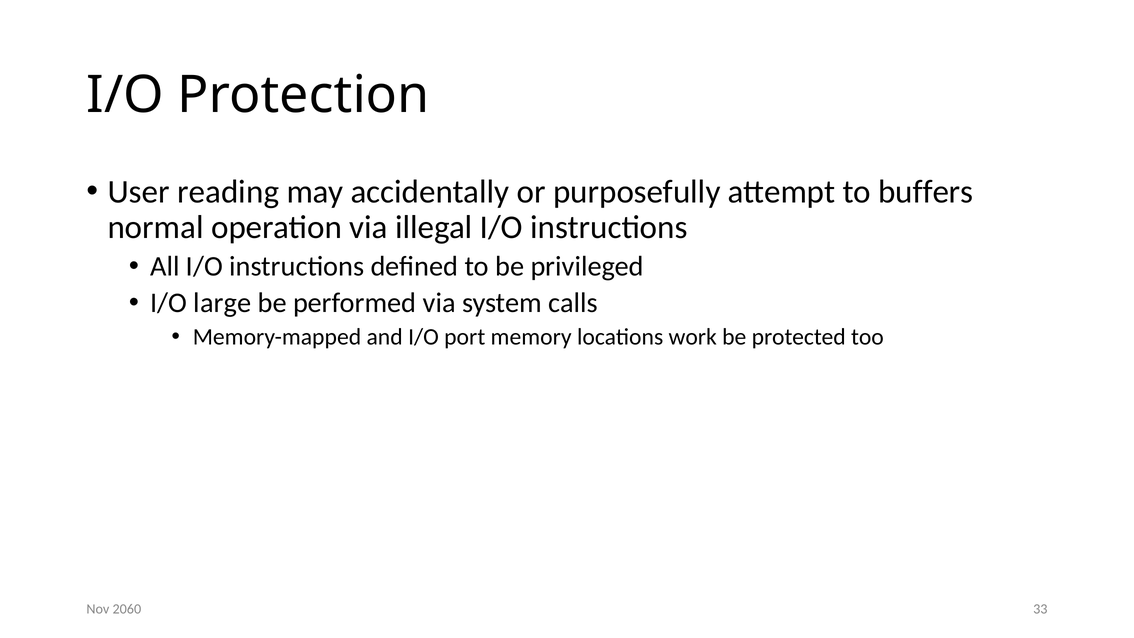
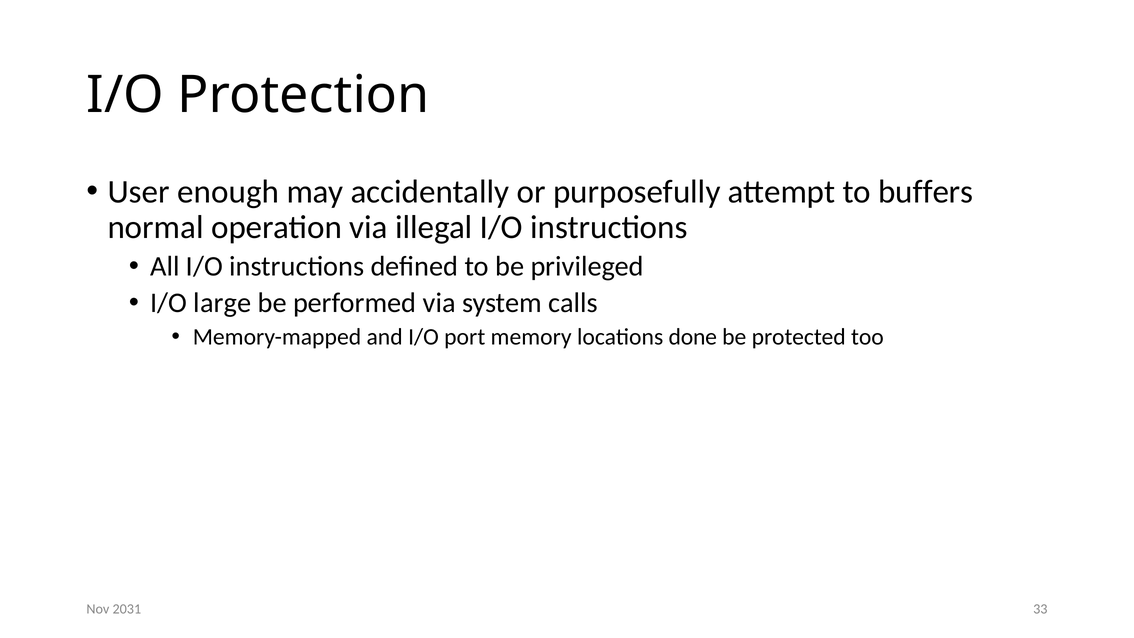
reading: reading -> enough
work: work -> done
2060: 2060 -> 2031
